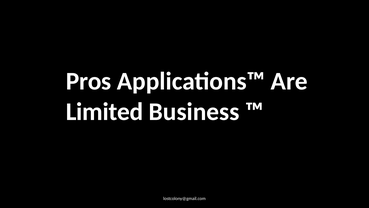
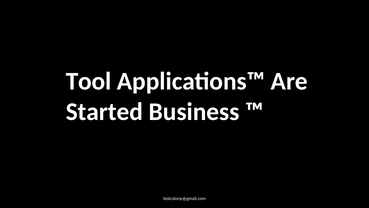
Pros: Pros -> Tool
Limited: Limited -> Started
